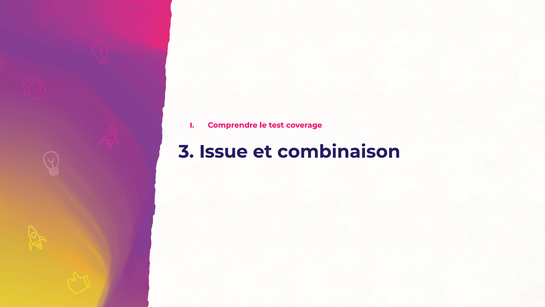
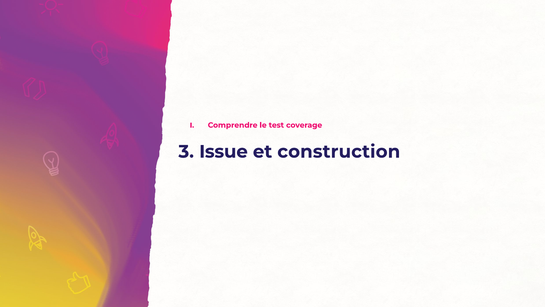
combinaison: combinaison -> construction
